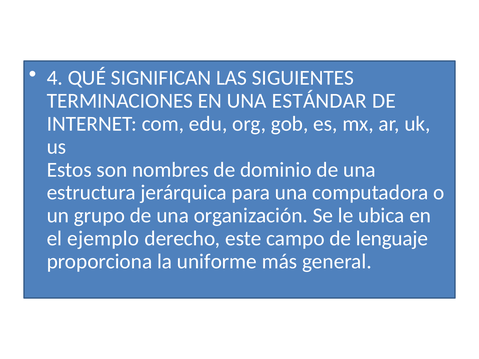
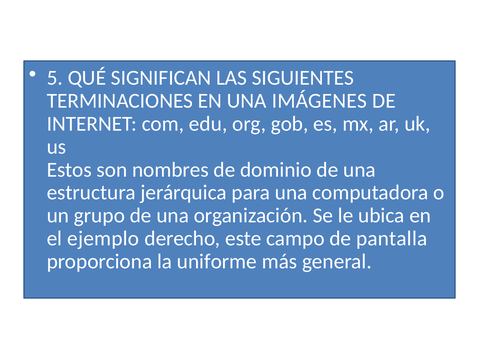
4: 4 -> 5
ESTÁNDAR: ESTÁNDAR -> IMÁGENES
lenguaje: lenguaje -> pantalla
